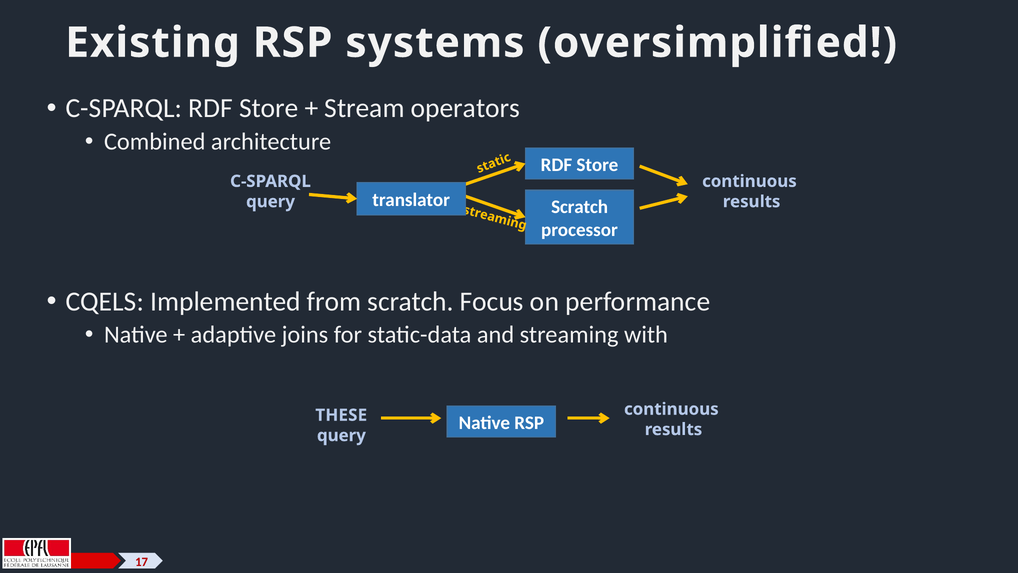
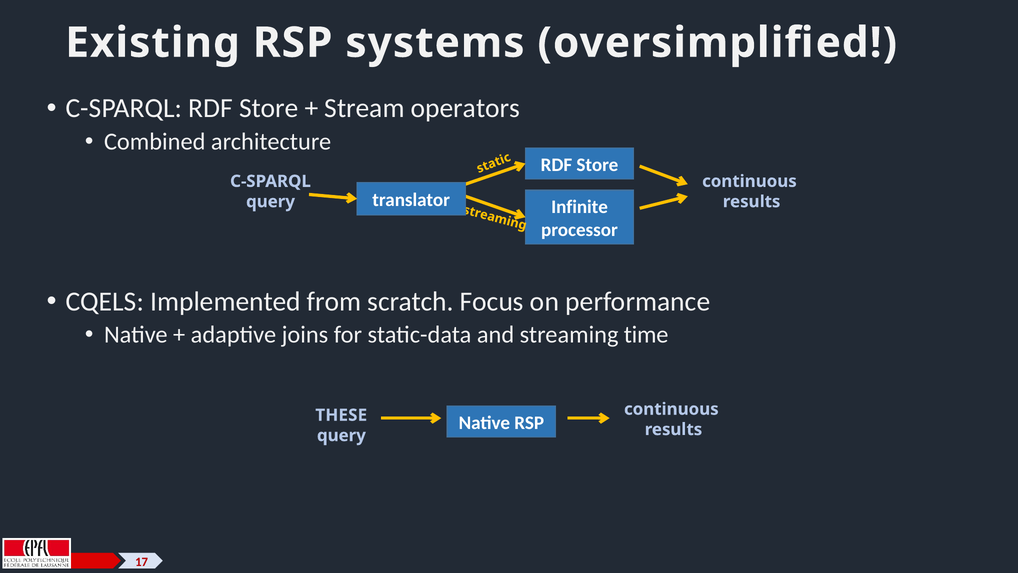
Scratch at (580, 207): Scratch -> Infinite
with: with -> time
